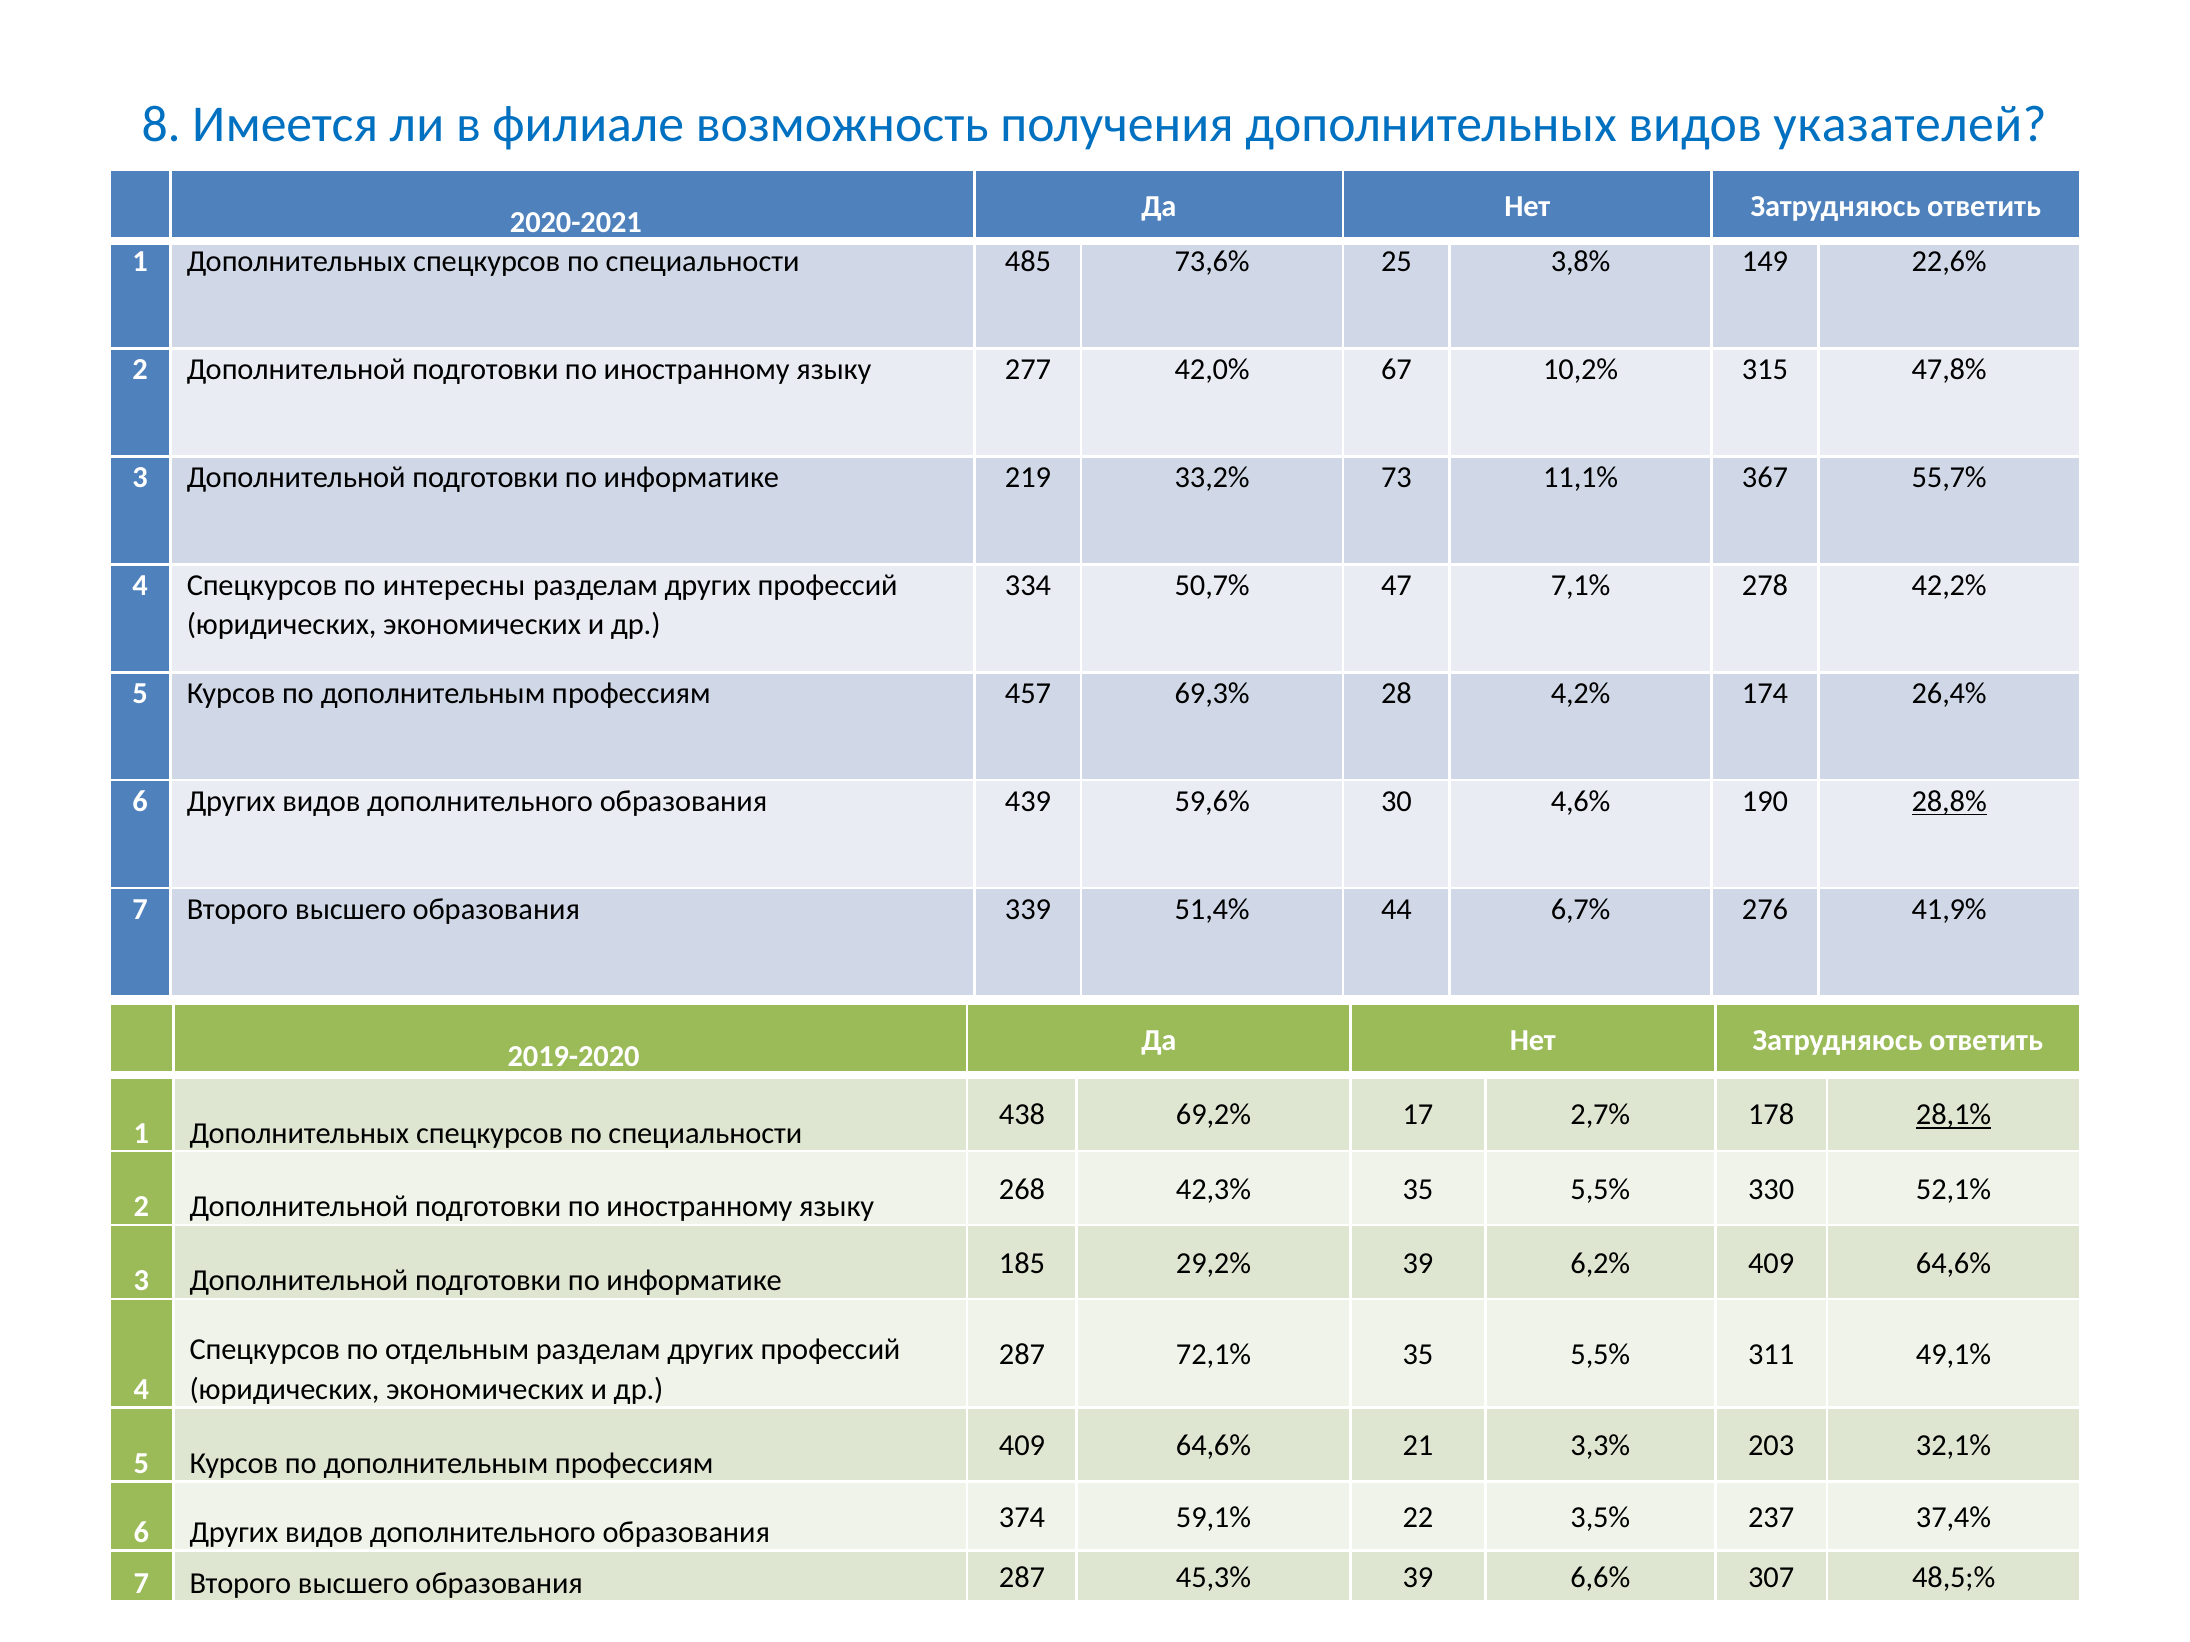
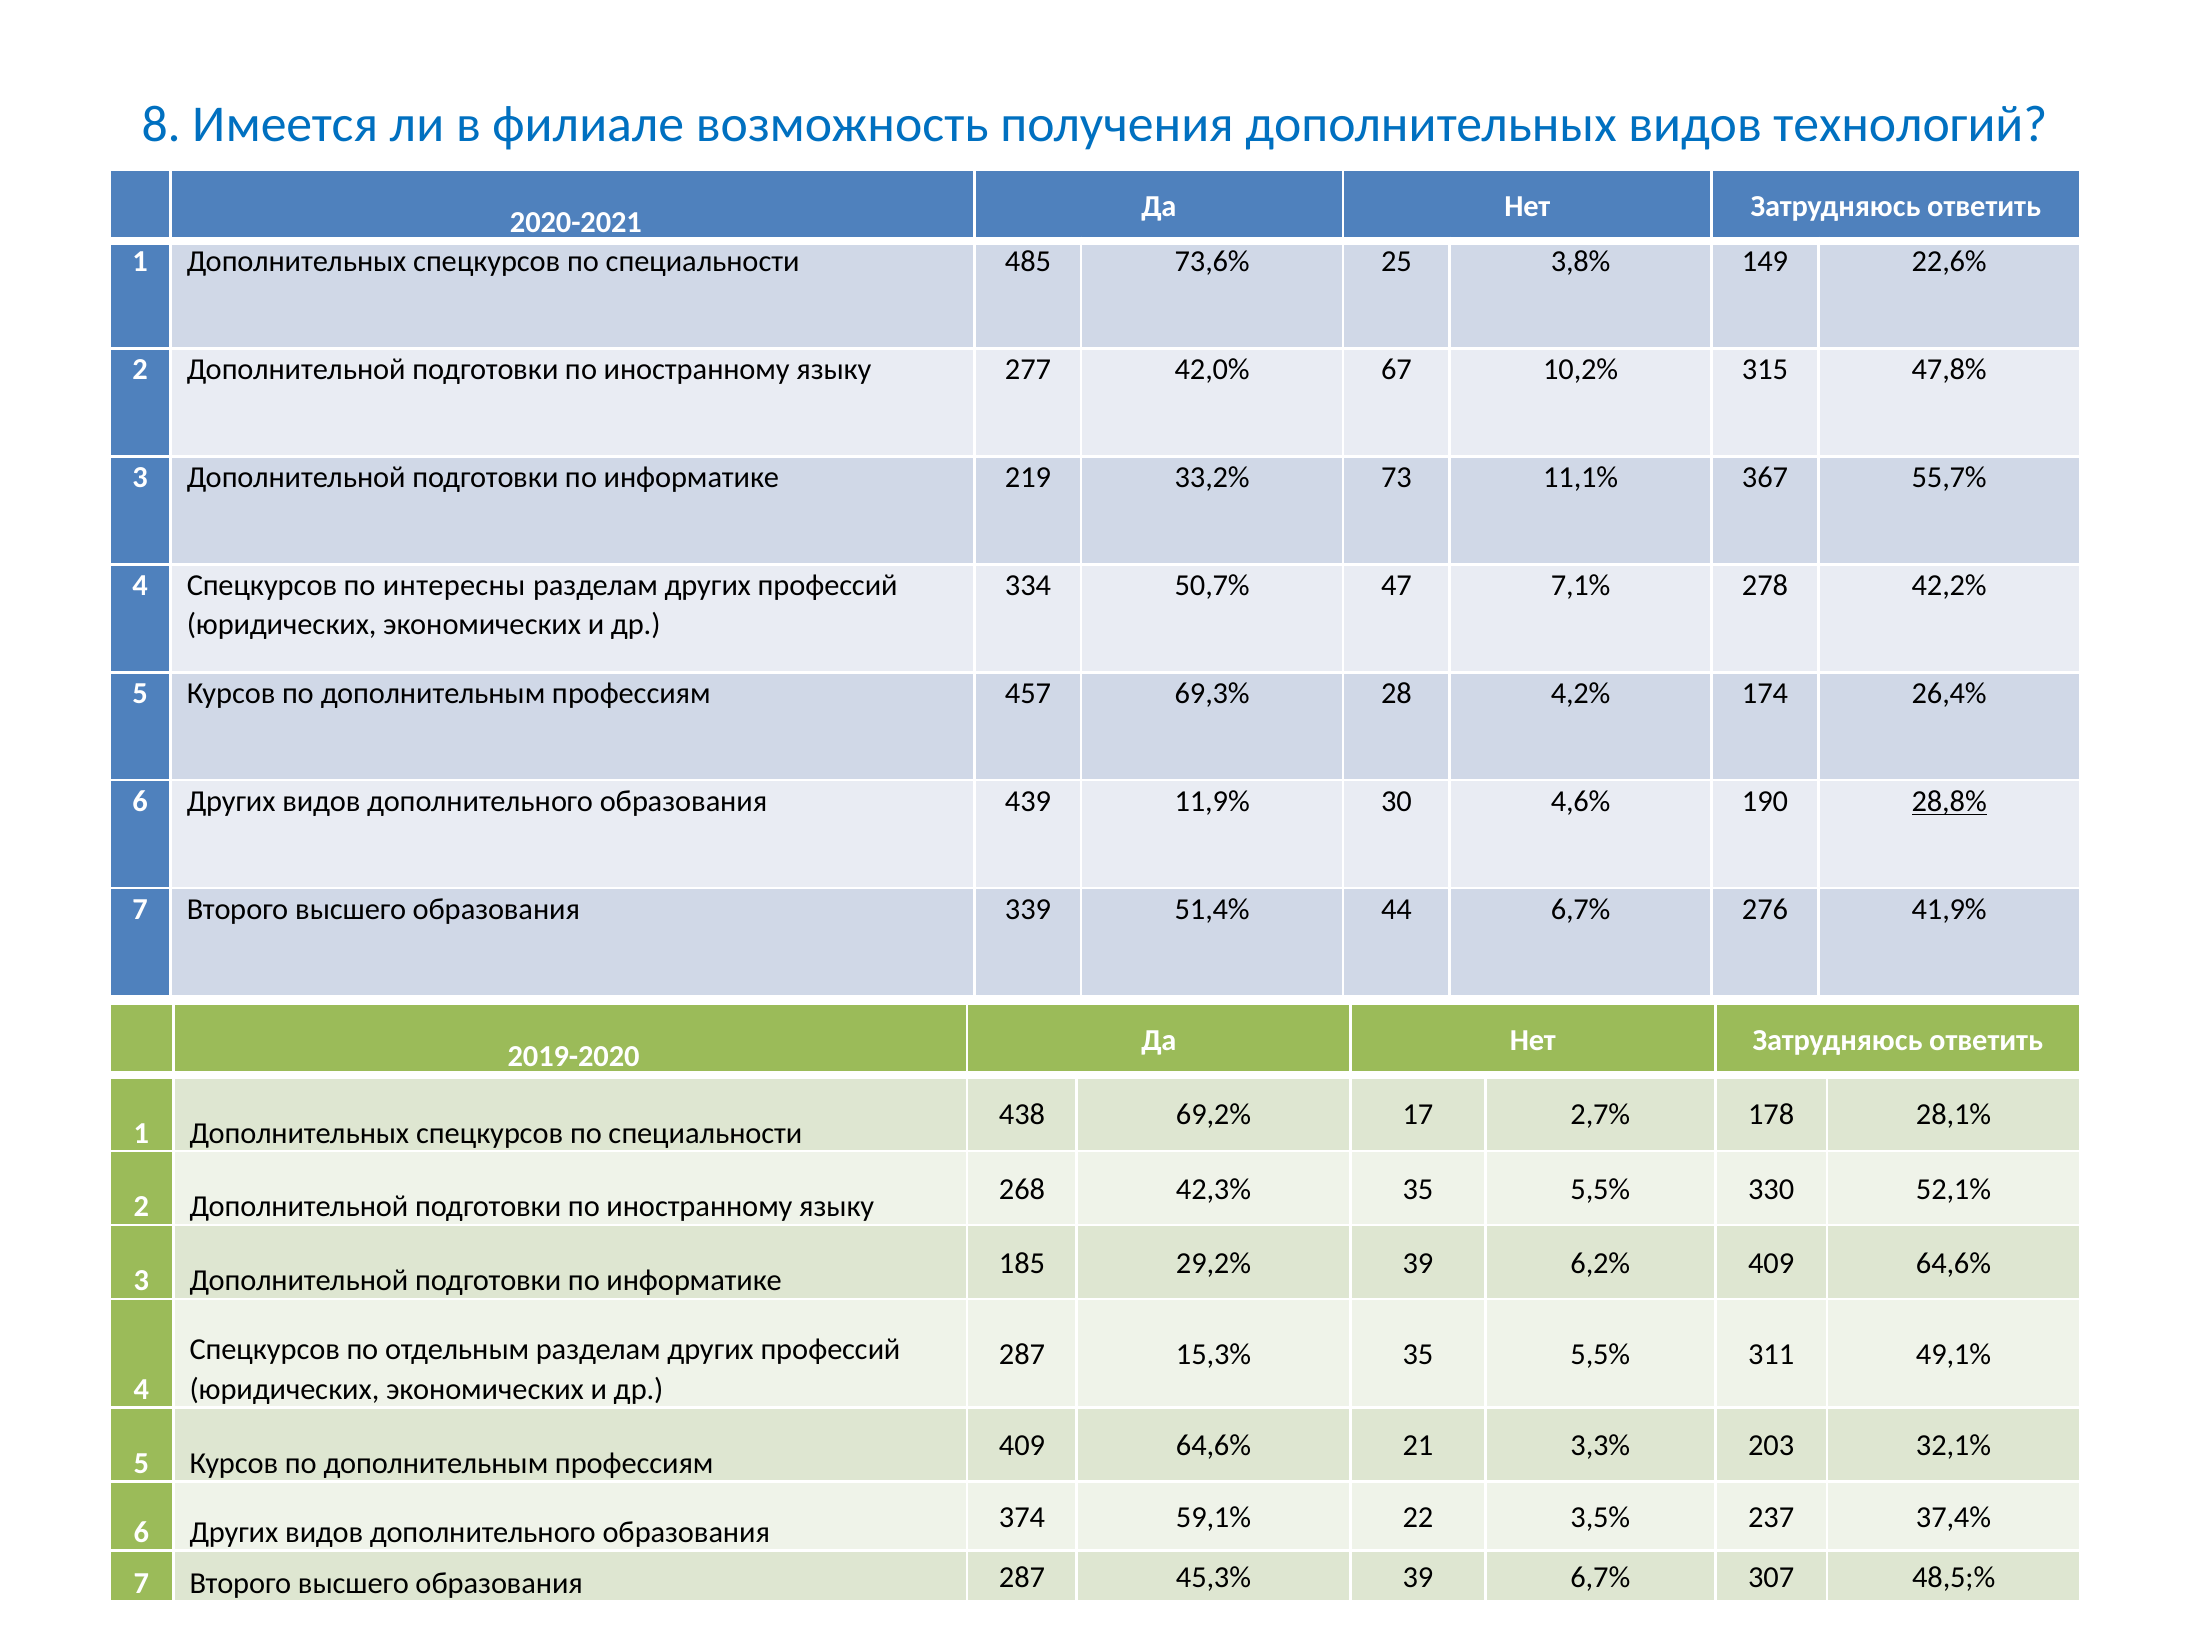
указателей: указателей -> технологий
59,6%: 59,6% -> 11,9%
28,1% underline: present -> none
72,1%: 72,1% -> 15,3%
39 6,6%: 6,6% -> 6,7%
